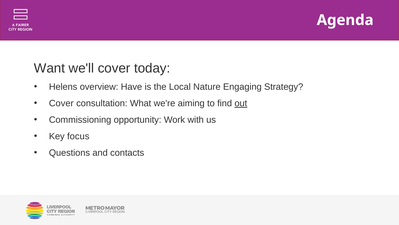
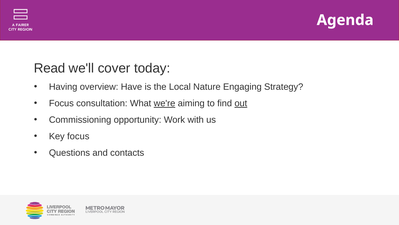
Want: Want -> Read
Helens: Helens -> Having
Cover at (61, 103): Cover -> Focus
we're underline: none -> present
